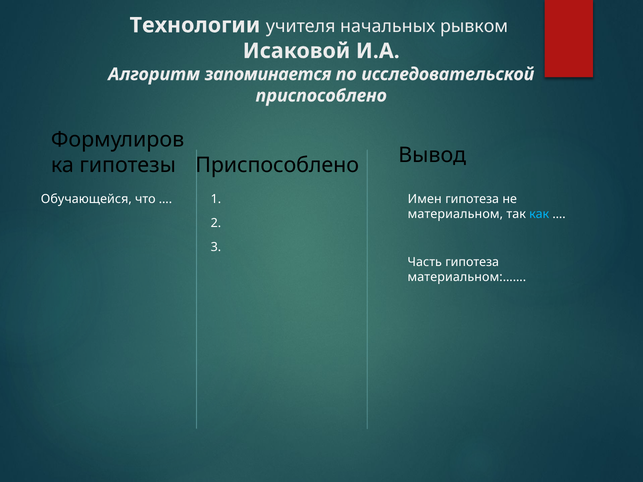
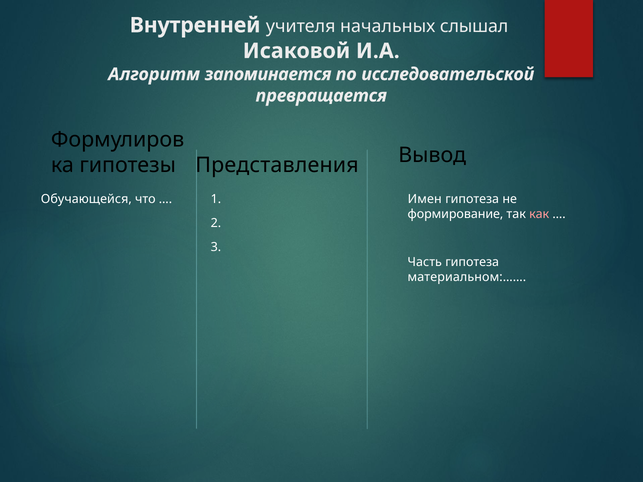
Технологии: Технологии -> Внутренней
рывком: рывком -> слышал
приспособлено at (321, 96): приспособлено -> превращается
Приспособлено at (277, 165): Приспособлено -> Представления
материальном: материальном -> формирование
как colour: light blue -> pink
